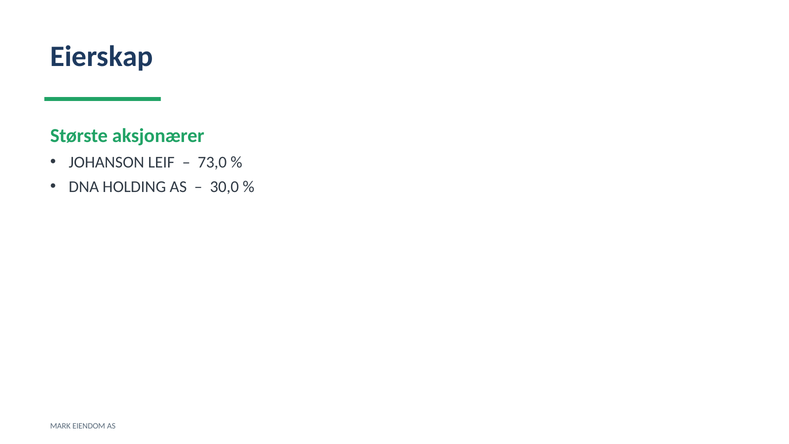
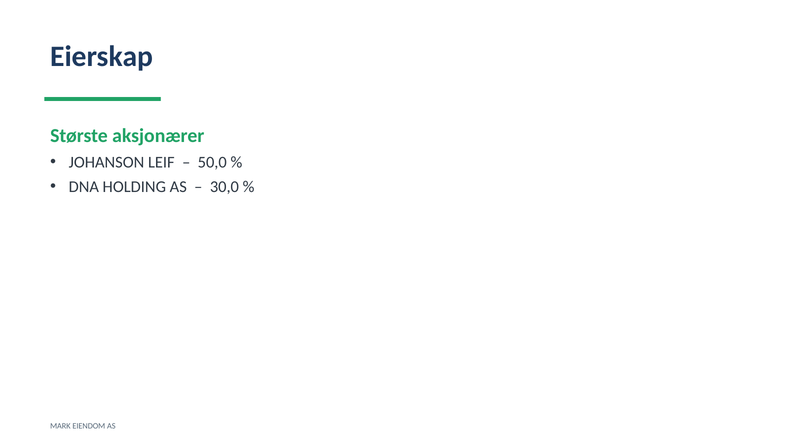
73,0: 73,0 -> 50,0
